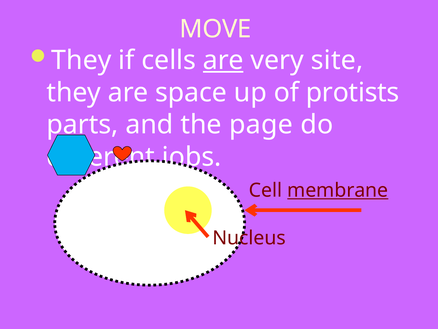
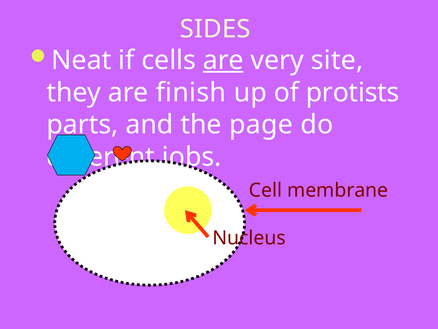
MOVE: MOVE -> SIDES
They at (81, 60): They -> Neat
space: space -> finish
membrane underline: present -> none
